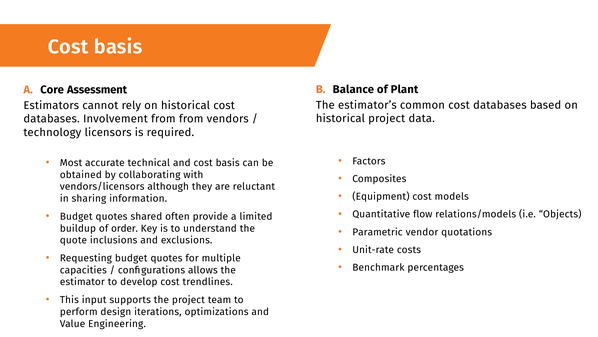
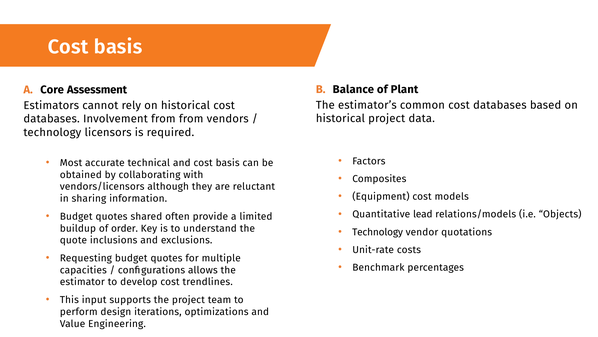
flow: flow -> lead
Parametric at (377, 232): Parametric -> Technology
